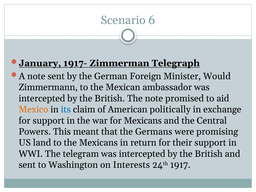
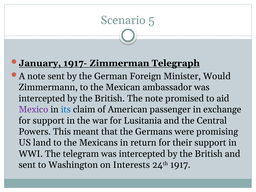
6: 6 -> 5
Mexico colour: orange -> purple
politically: politically -> passenger
for Mexicans: Mexicans -> Lusitania
